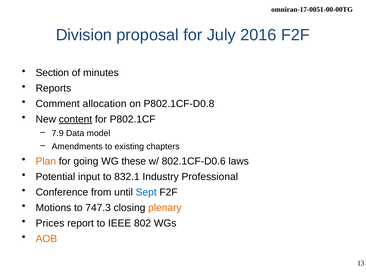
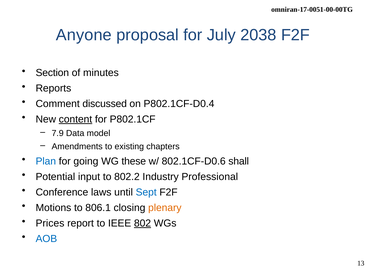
Division: Division -> Anyone
2016: 2016 -> 2038
allocation: allocation -> discussed
P802.1CF-D0.8: P802.1CF-D0.8 -> P802.1CF-D0.4
Plan colour: orange -> blue
laws: laws -> shall
832.1: 832.1 -> 802.2
from: from -> laws
747.3: 747.3 -> 806.1
802 underline: none -> present
AOB colour: orange -> blue
